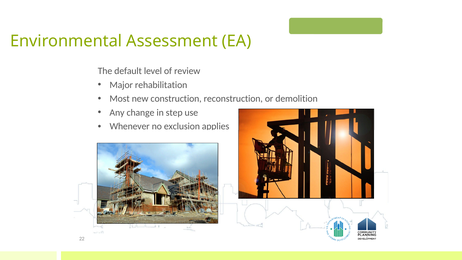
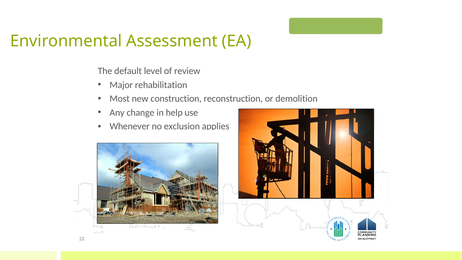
step: step -> help
